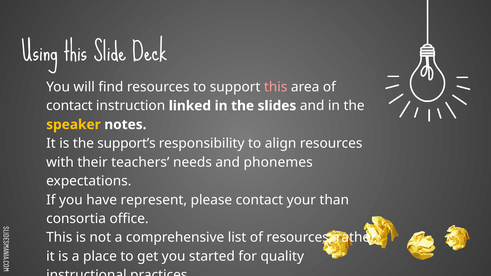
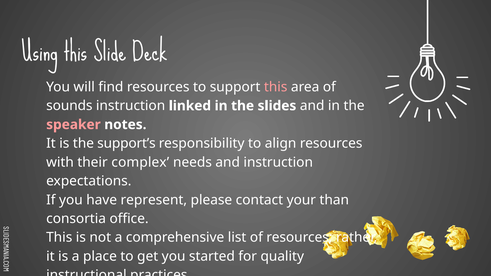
contact at (69, 106): contact -> sounds
speaker colour: yellow -> pink
teachers: teachers -> complex
and phonemes: phonemes -> instruction
